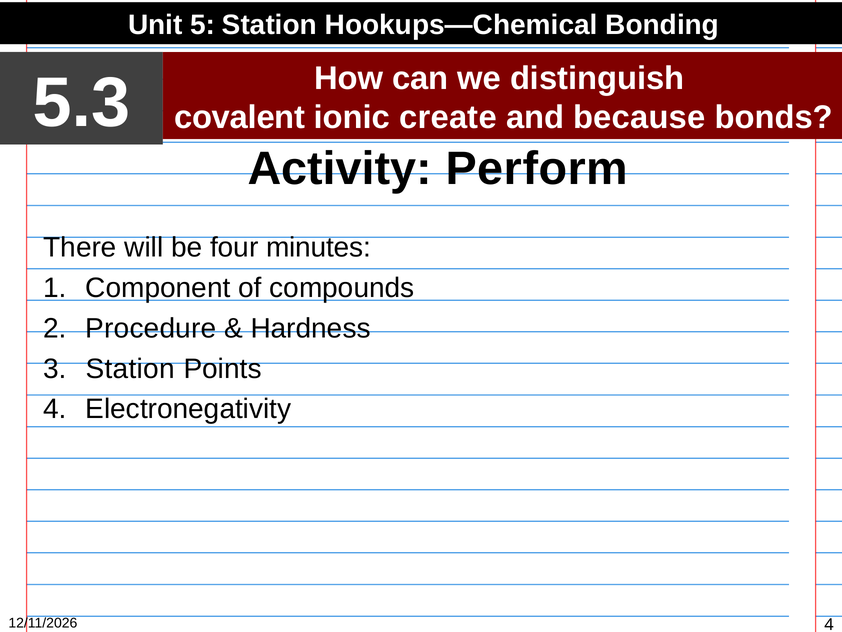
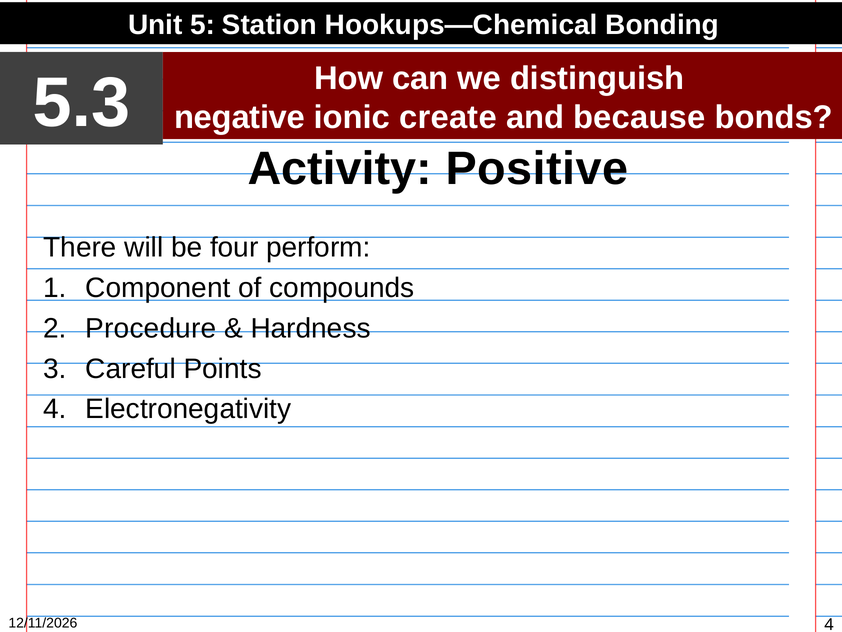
covalent: covalent -> negative
Perform: Perform -> Positive
minutes: minutes -> perform
Station at (130, 368): Station -> Careful
